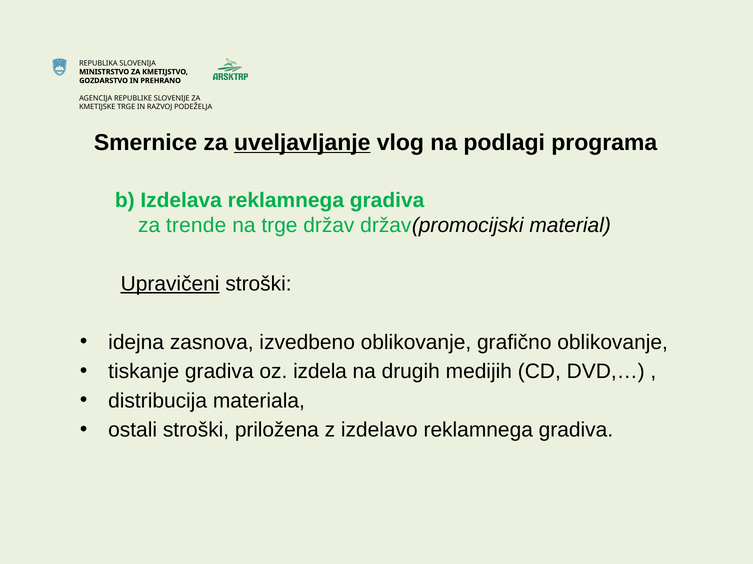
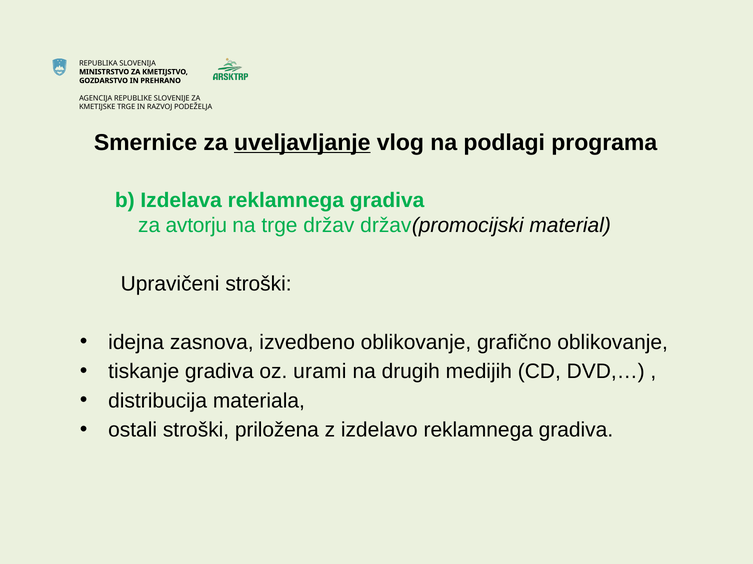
trende: trende -> avtorju
Upravičeni underline: present -> none
izdela: izdela -> urami
